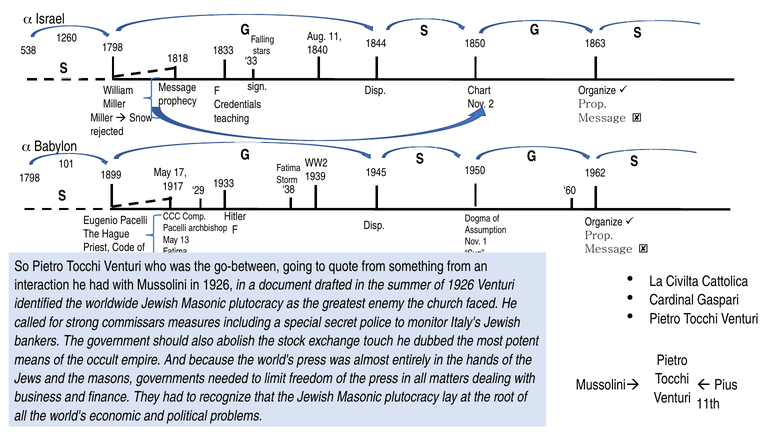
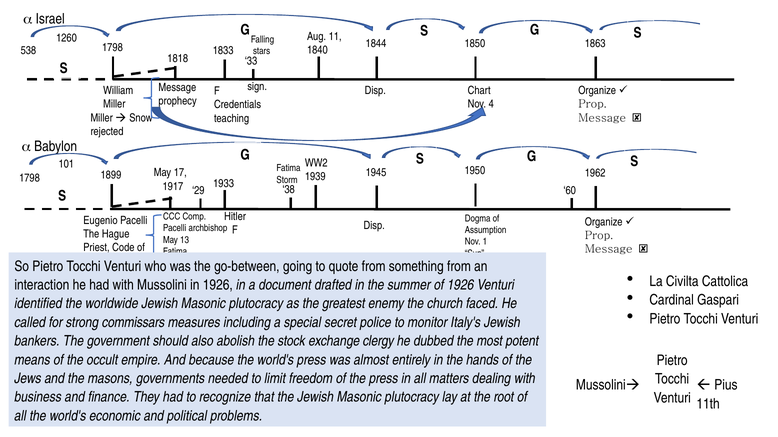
2: 2 -> 4
touch: touch -> clergy
